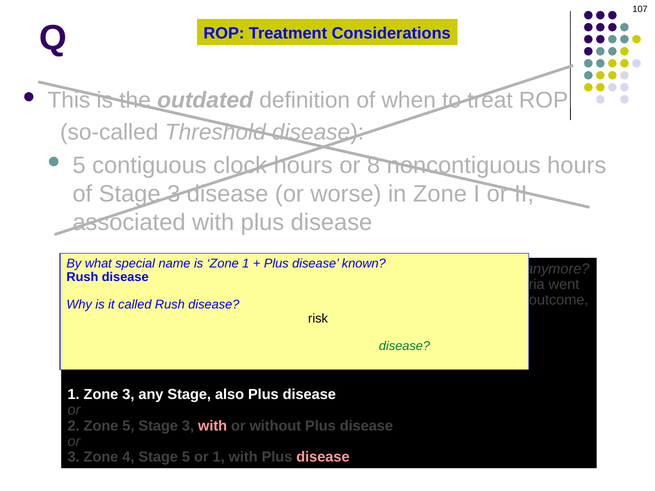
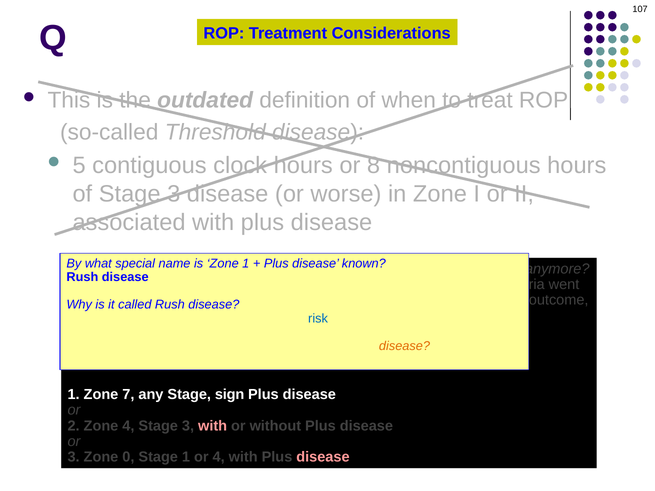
risk at (318, 319) colour: black -> blue
disease at (404, 346) colour: green -> orange
Zone 3: 3 -> 7
also: also -> sign
Zone 5: 5 -> 4
4: 4 -> 0
Stage 5: 5 -> 1
or 1: 1 -> 4
